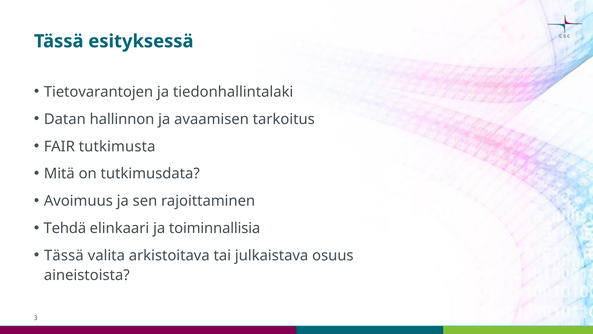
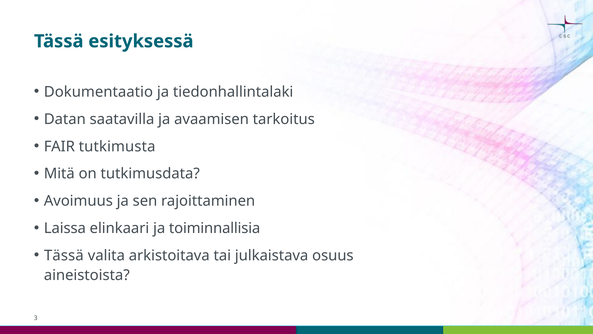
Tietovarantojen: Tietovarantojen -> Dokumentaatio
hallinnon: hallinnon -> saatavilla
Tehdä: Tehdä -> Laissa
